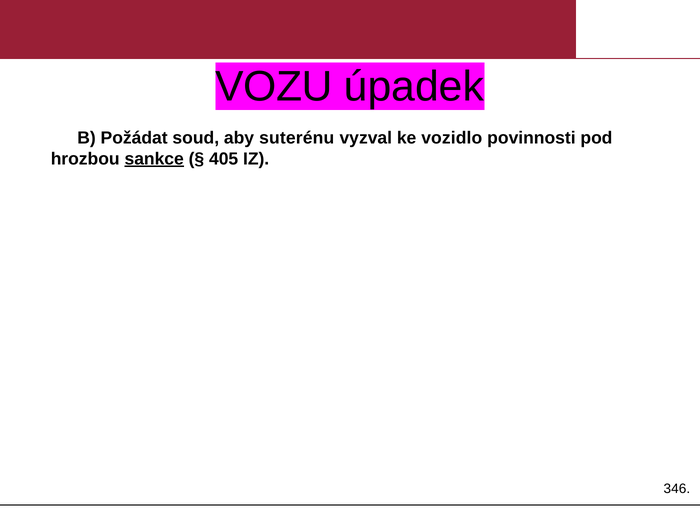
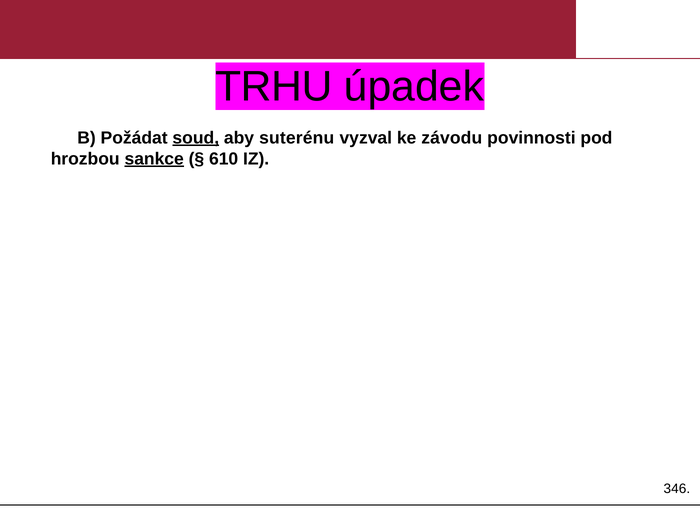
VOZU: VOZU -> TRHU
soud underline: none -> present
vozidlo: vozidlo -> závodu
405: 405 -> 610
